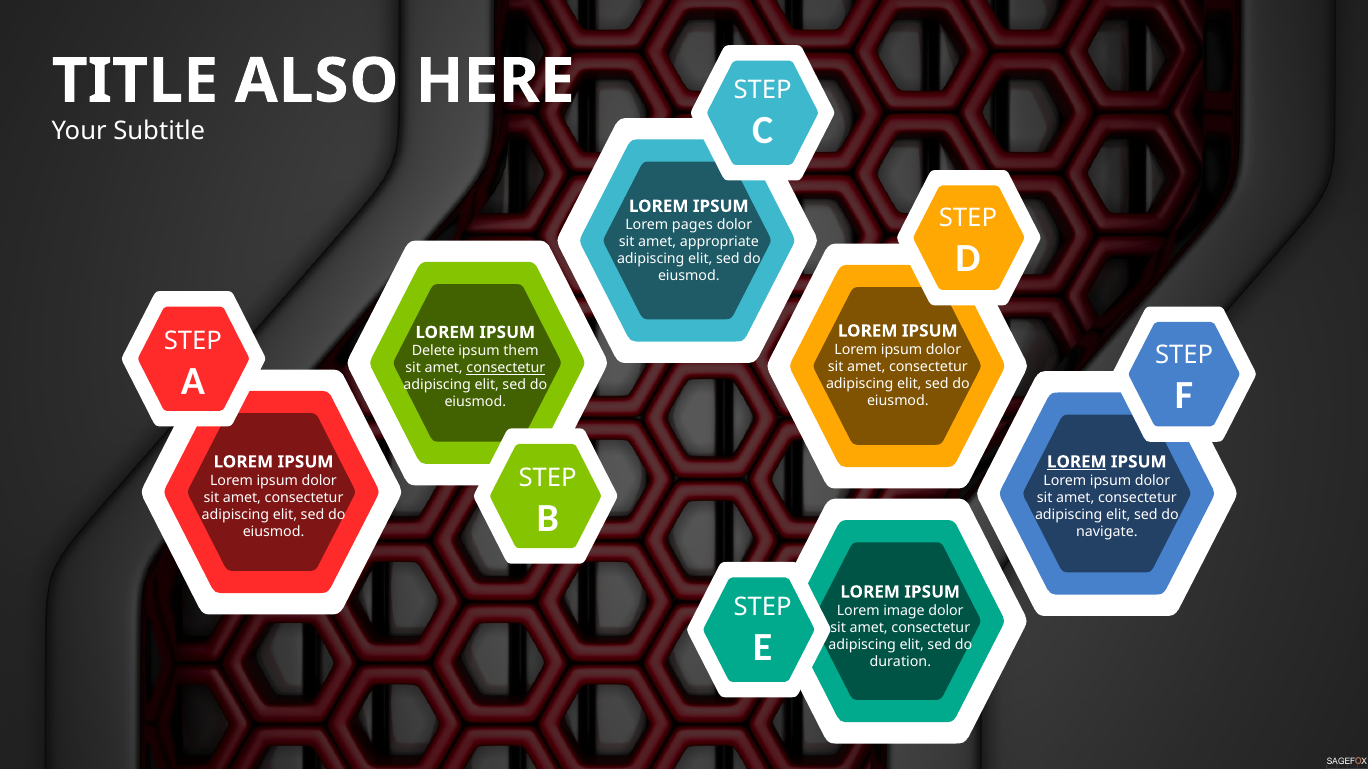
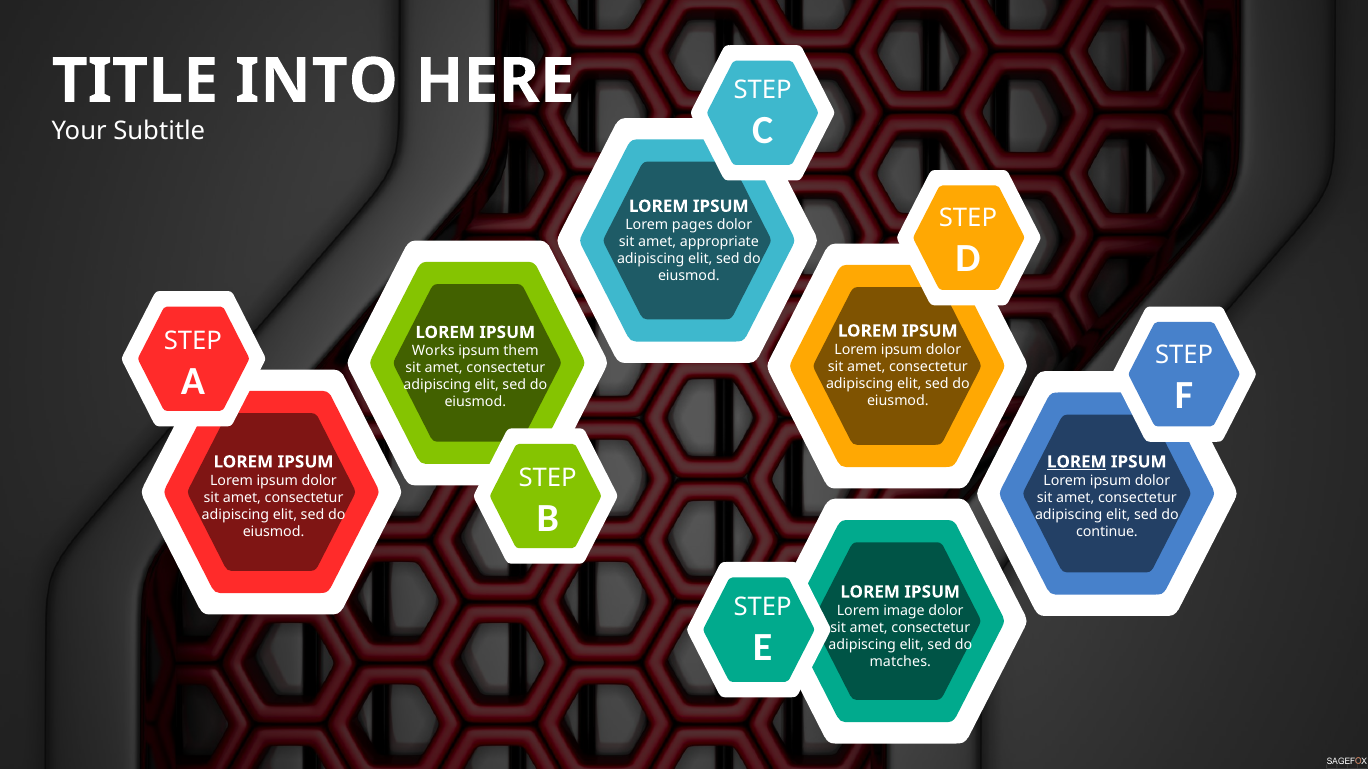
ALSO: ALSO -> INTO
Delete: Delete -> Works
consectetur at (506, 368) underline: present -> none
navigate: navigate -> continue
duration: duration -> matches
